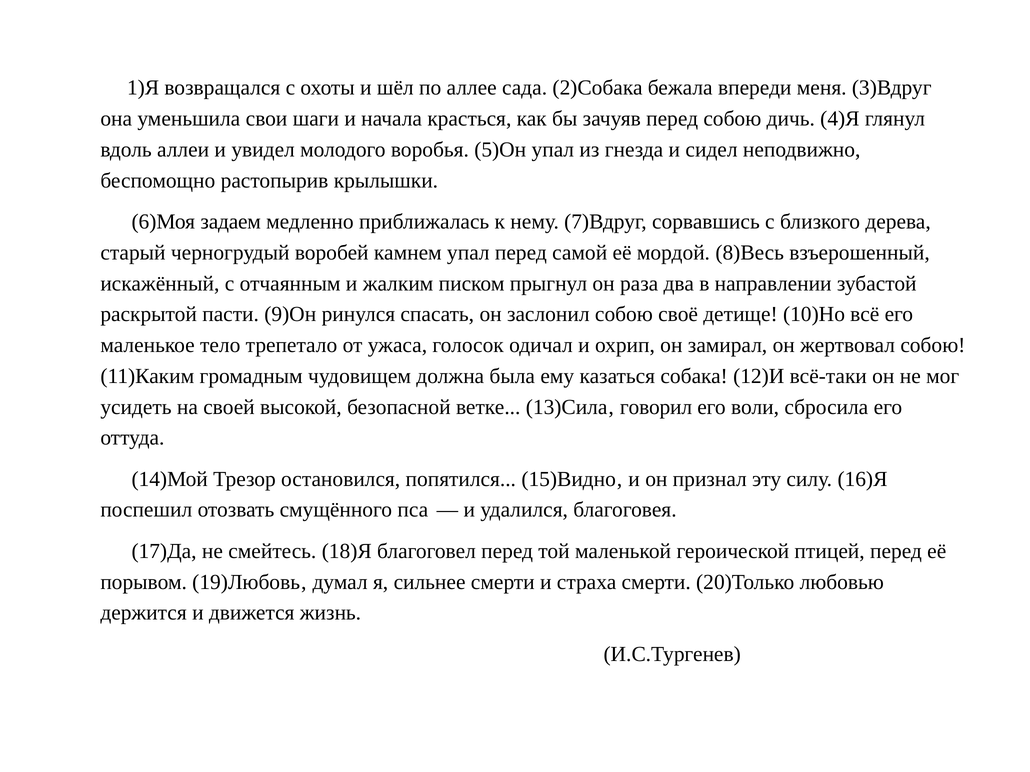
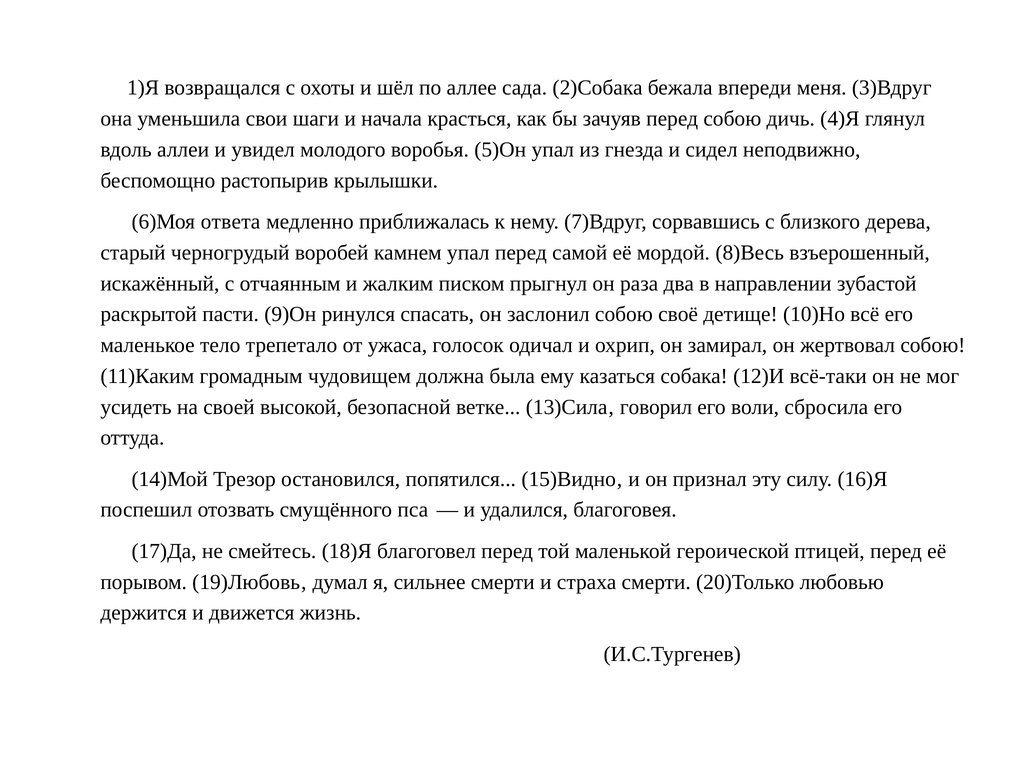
задаем: задаем -> ответа
